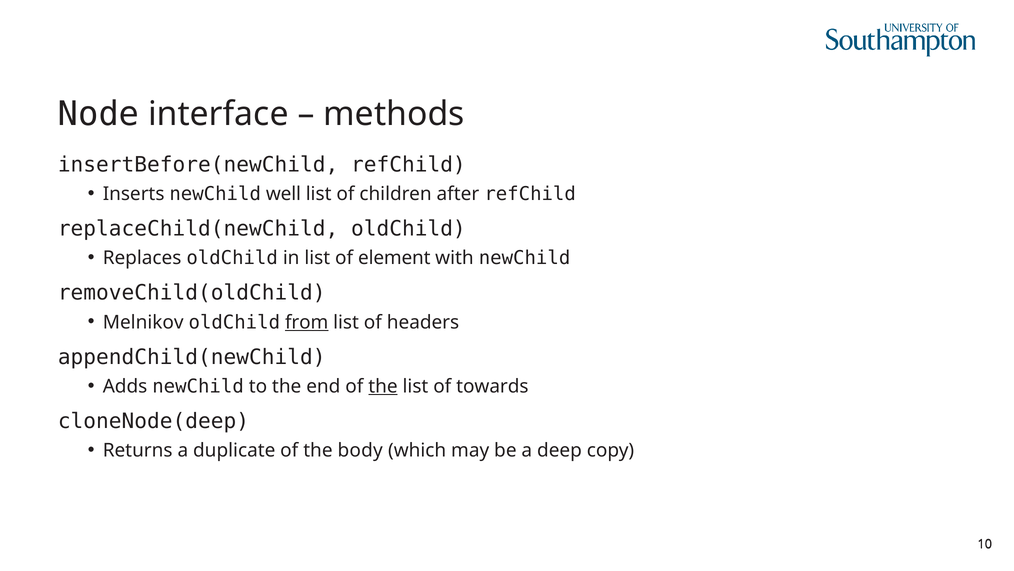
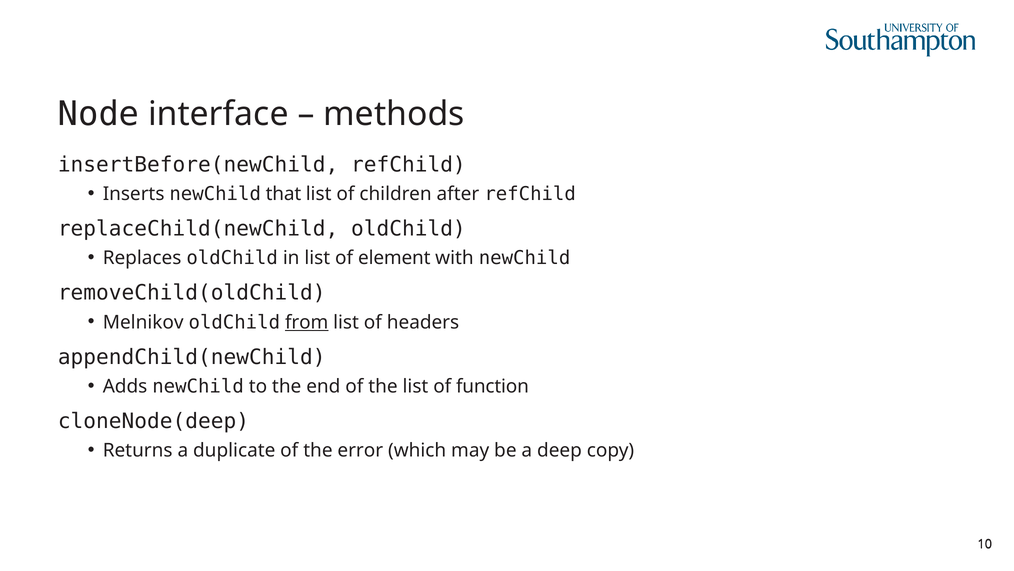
well: well -> that
the at (383, 386) underline: present -> none
towards: towards -> function
body: body -> error
